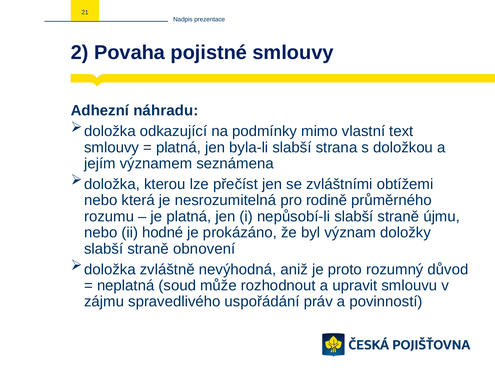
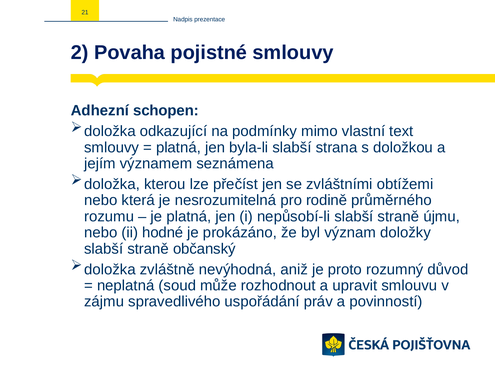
náhradu: náhradu -> schopen
obnovení: obnovení -> občanský
